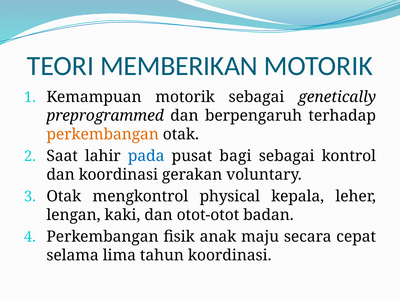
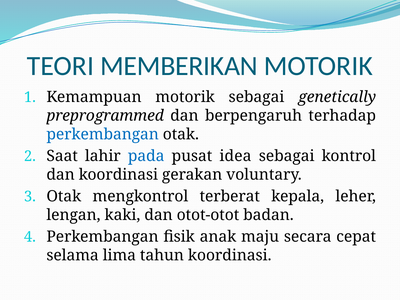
perkembangan at (103, 134) colour: orange -> blue
bagi: bagi -> idea
physical: physical -> terberat
